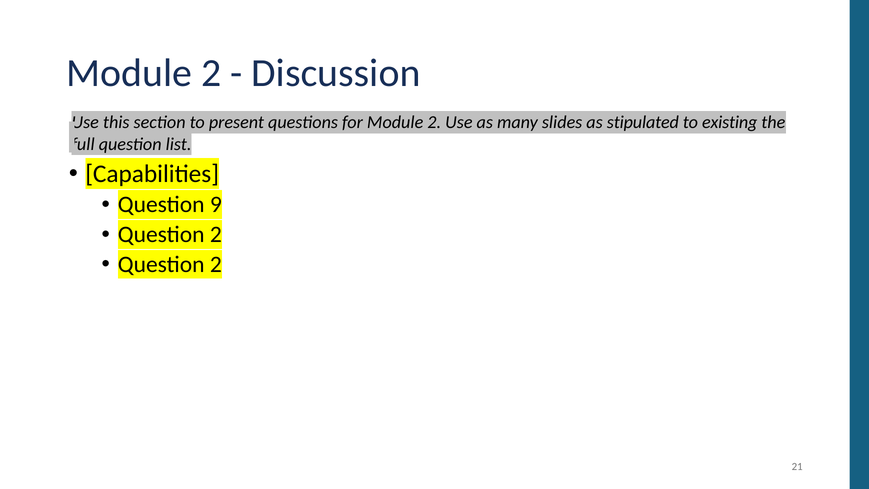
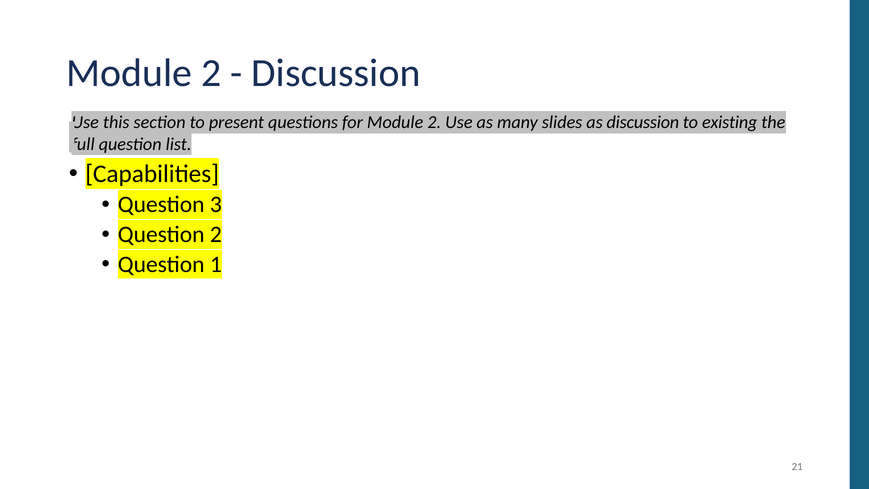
as stipulated: stipulated -> discussion
9: 9 -> 3
2 at (216, 264): 2 -> 1
